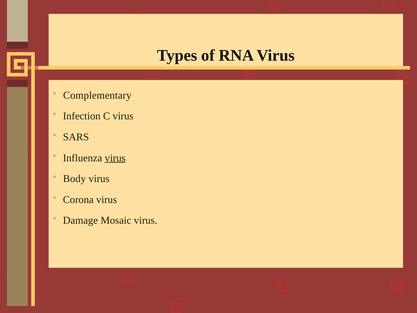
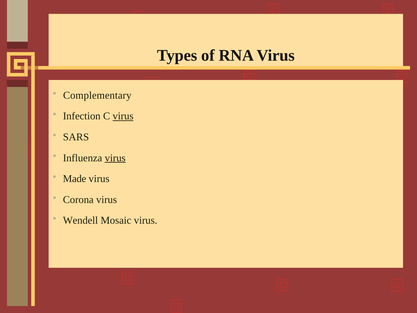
virus at (123, 116) underline: none -> present
Body: Body -> Made
Damage: Damage -> Wendell
